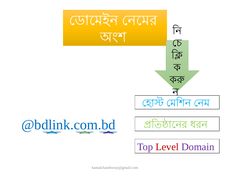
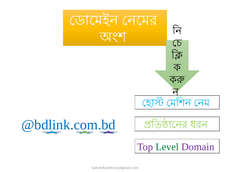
Level colour: red -> green
